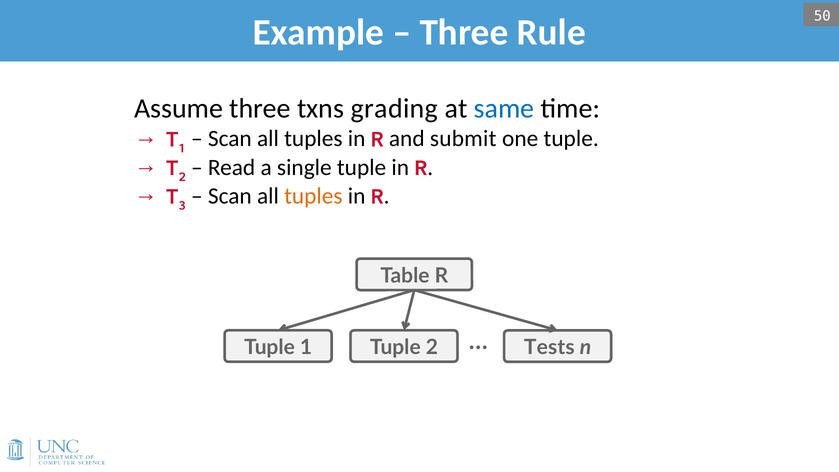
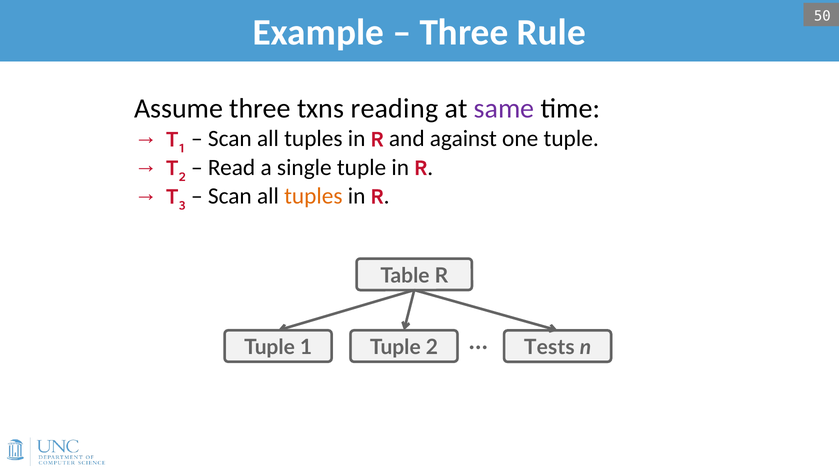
grading: grading -> reading
same colour: blue -> purple
submit: submit -> against
